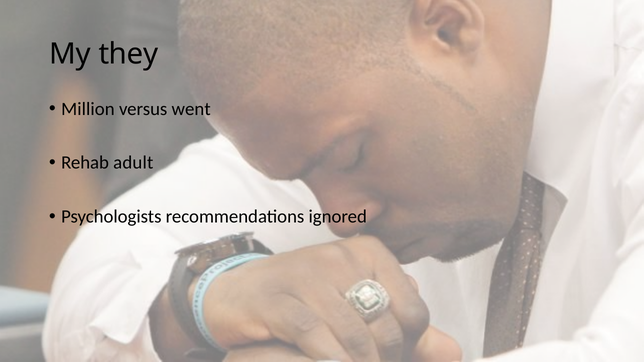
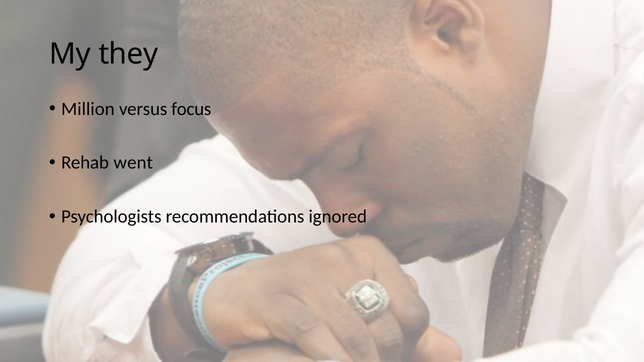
went: went -> focus
adult: adult -> went
